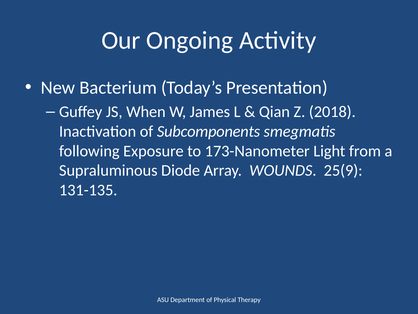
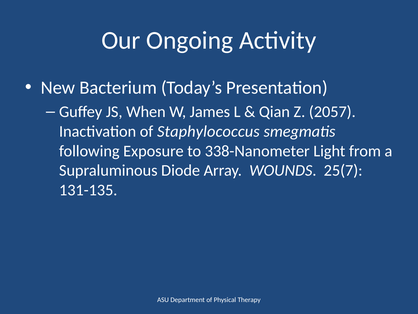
2018: 2018 -> 2057
Subcomponents: Subcomponents -> Staphylococcus
173-Nanometer: 173-Nanometer -> 338-Nanometer
25(9: 25(9 -> 25(7
